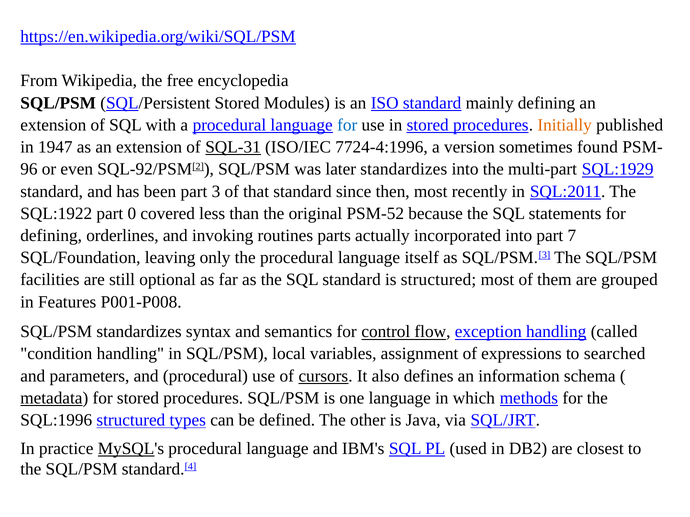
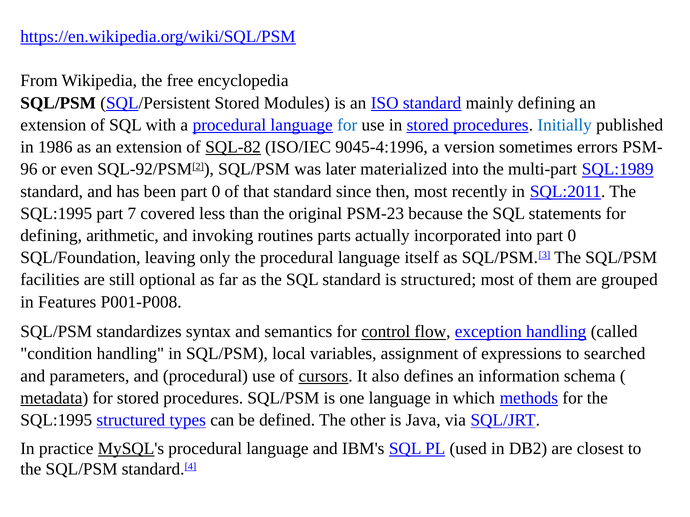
Initially colour: orange -> blue
1947: 1947 -> 1986
SQL-31: SQL-31 -> SQL-82
7724-4:1996: 7724-4:1996 -> 9045-4:1996
found: found -> errors
later standardizes: standardizes -> materialized
SQL:1929: SQL:1929 -> SQL:1989
been part 3: 3 -> 0
SQL:1922 at (56, 214): SQL:1922 -> SQL:1995
0: 0 -> 7
PSM-52: PSM-52 -> PSM-23
orderlines: orderlines -> arithmetic
into part 7: 7 -> 0
SQL:1996 at (56, 421): SQL:1996 -> SQL:1995
